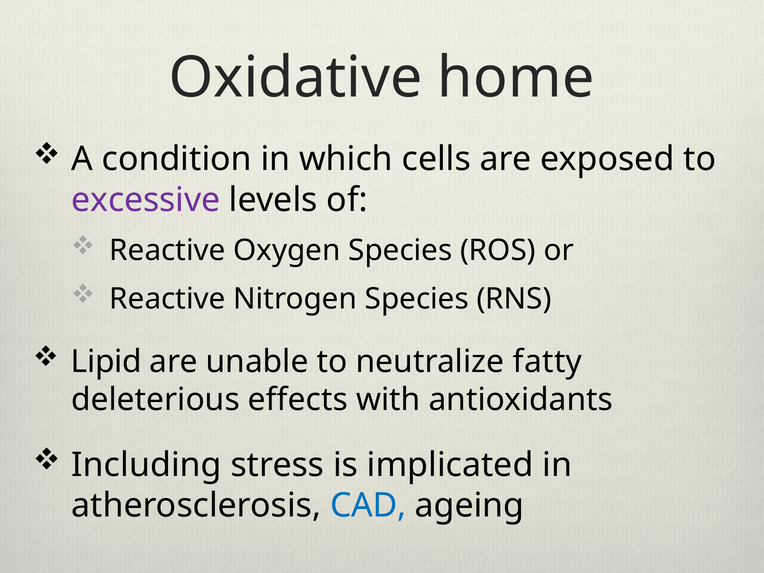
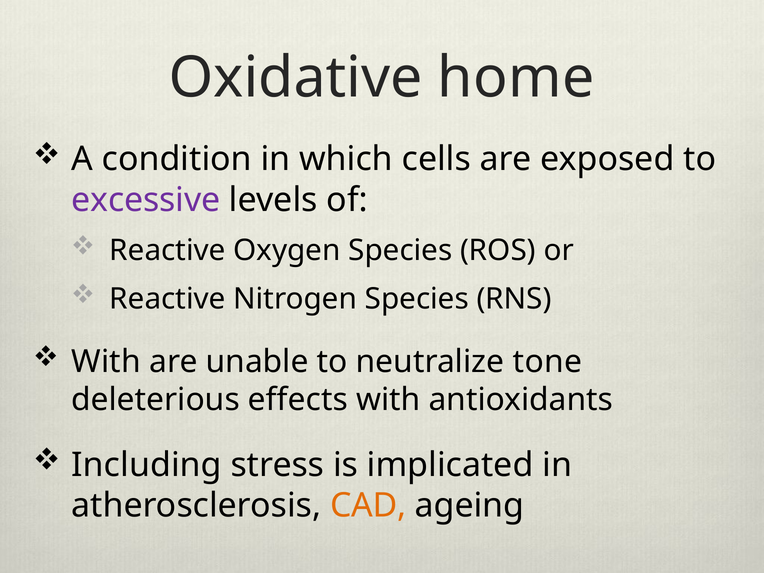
Lipid at (106, 362): Lipid -> With
fatty: fatty -> tone
CAD colour: blue -> orange
